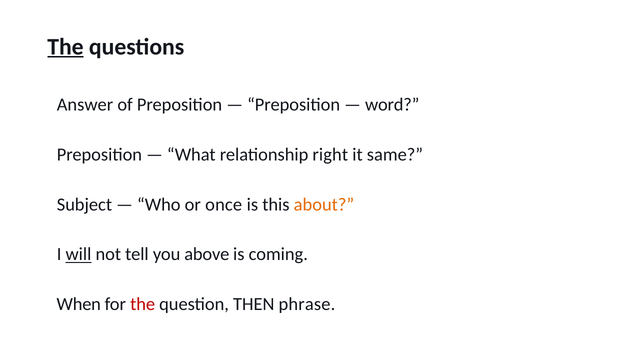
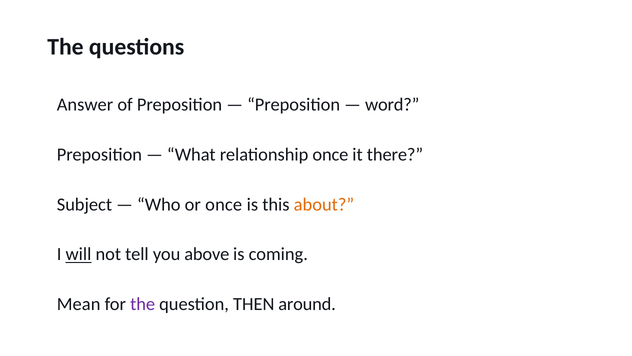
The at (65, 47) underline: present -> none
relationship right: right -> once
same: same -> there
When: When -> Mean
the at (143, 304) colour: red -> purple
phrase: phrase -> around
